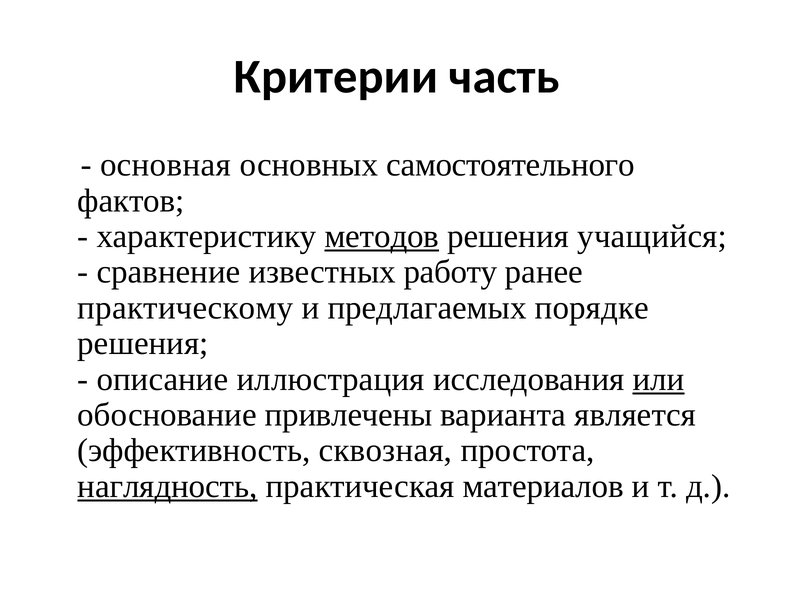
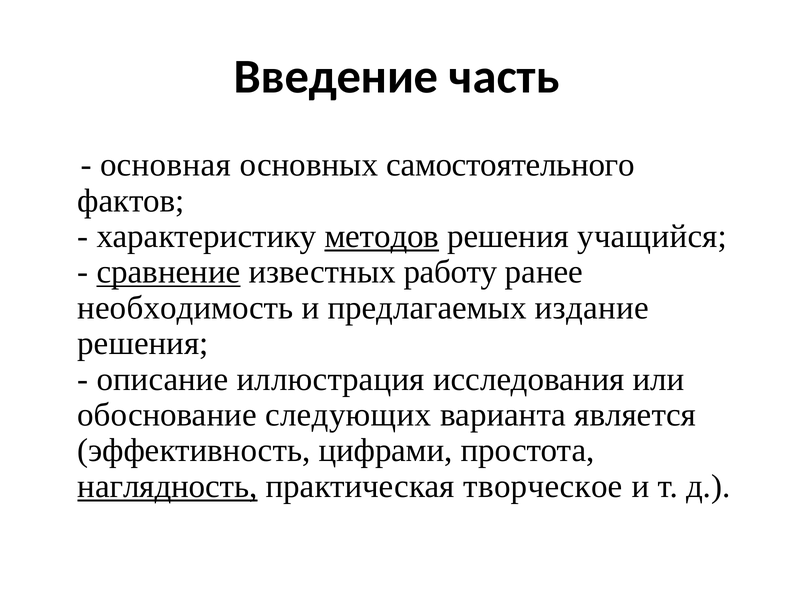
Критерии: Критерии -> Введение
сравнение underline: none -> present
практическому: практическому -> необходимость
порядке: порядке -> издание
или underline: present -> none
привлечены: привлечены -> следующих
сквозная: сквозная -> цифрами
материалов: материалов -> творческое
